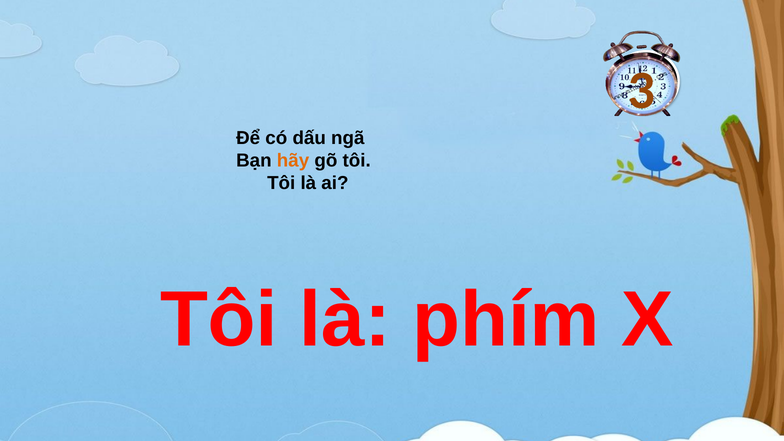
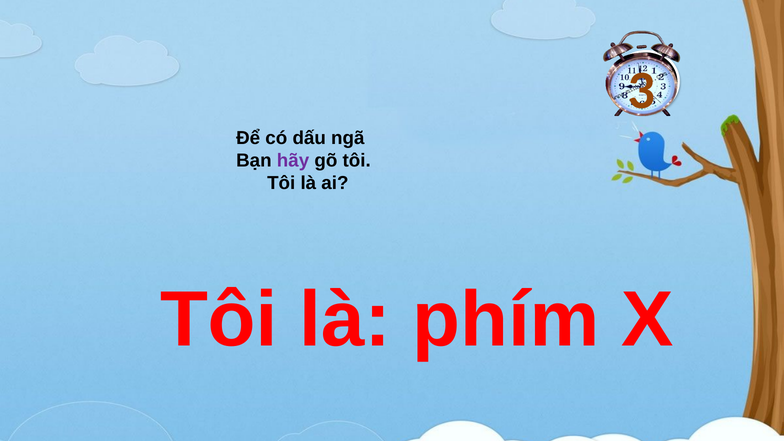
hãy colour: orange -> purple
